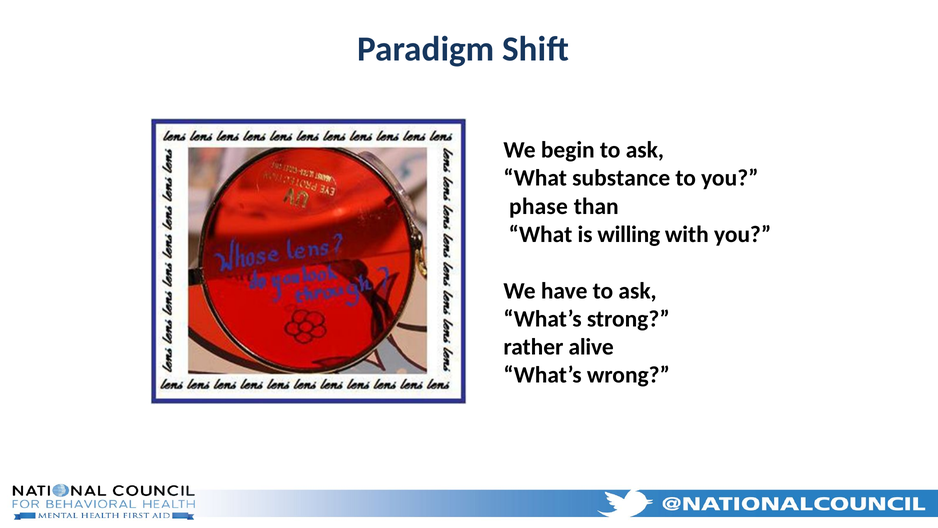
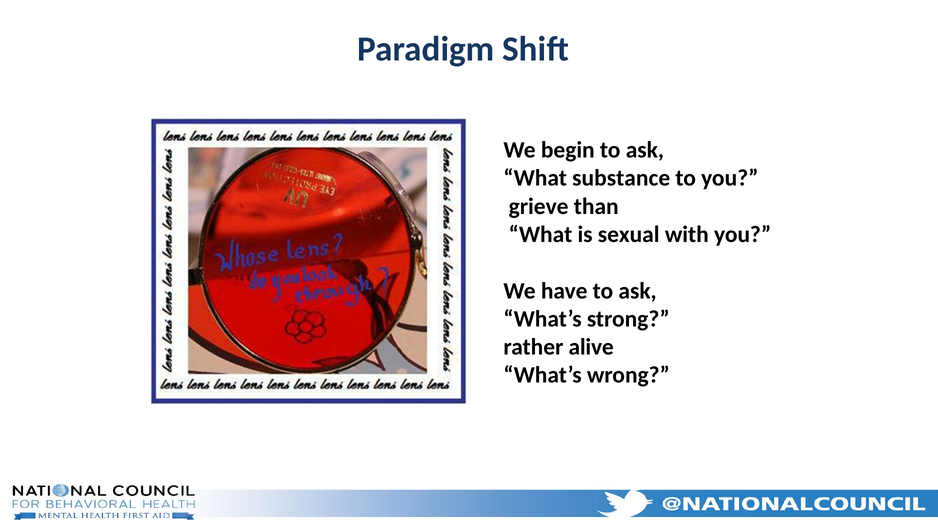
phase: phase -> grieve
willing: willing -> sexual
